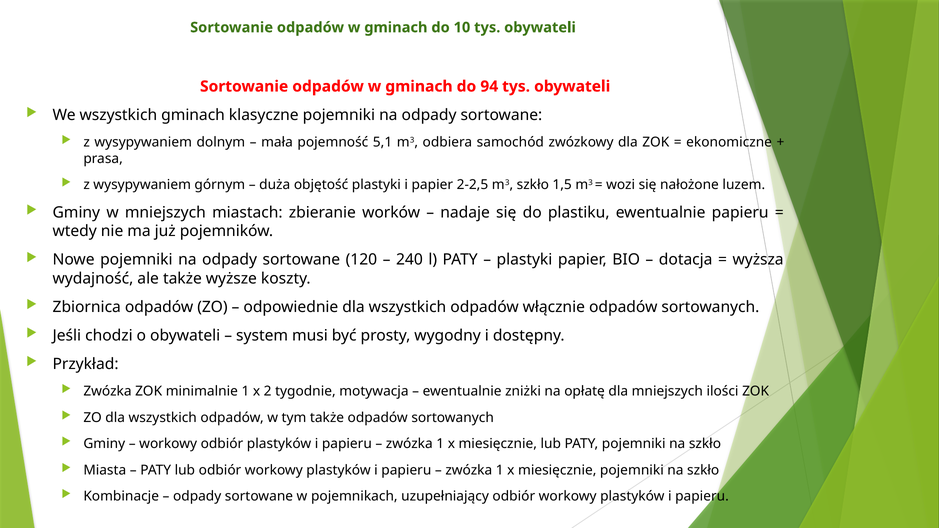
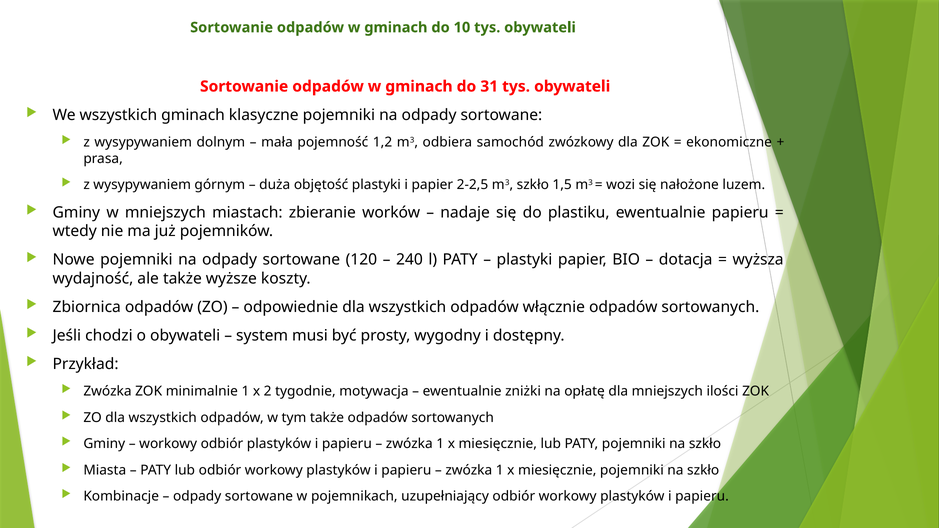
94: 94 -> 31
5,1: 5,1 -> 1,2
